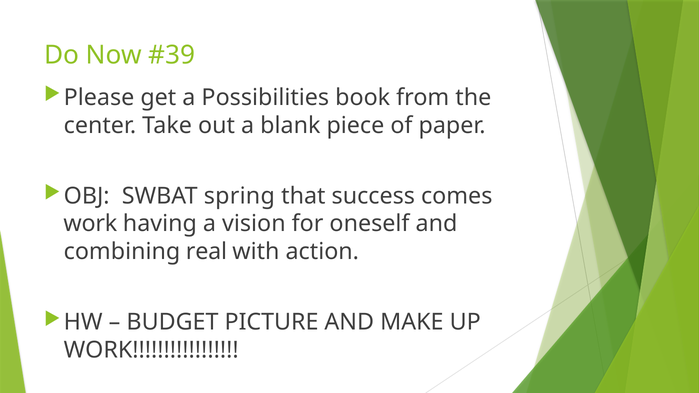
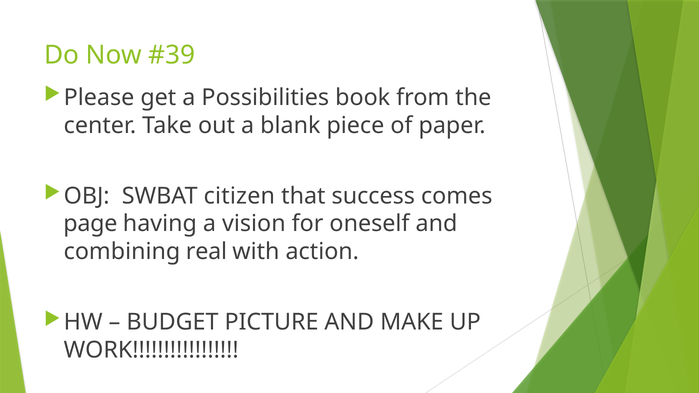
spring: spring -> citizen
work at (90, 224): work -> page
